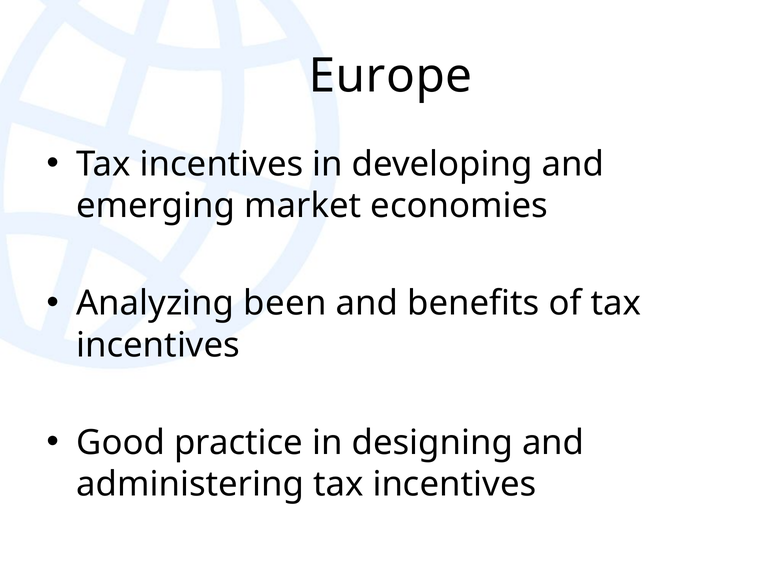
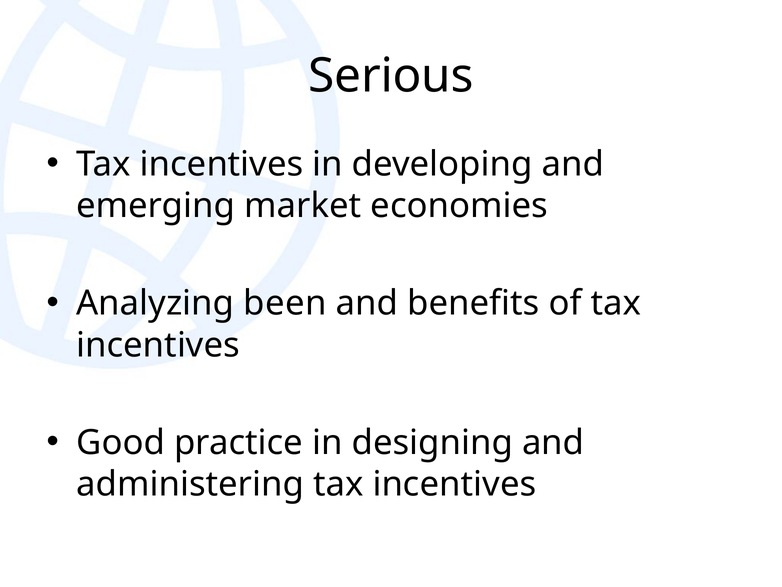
Europe: Europe -> Serious
